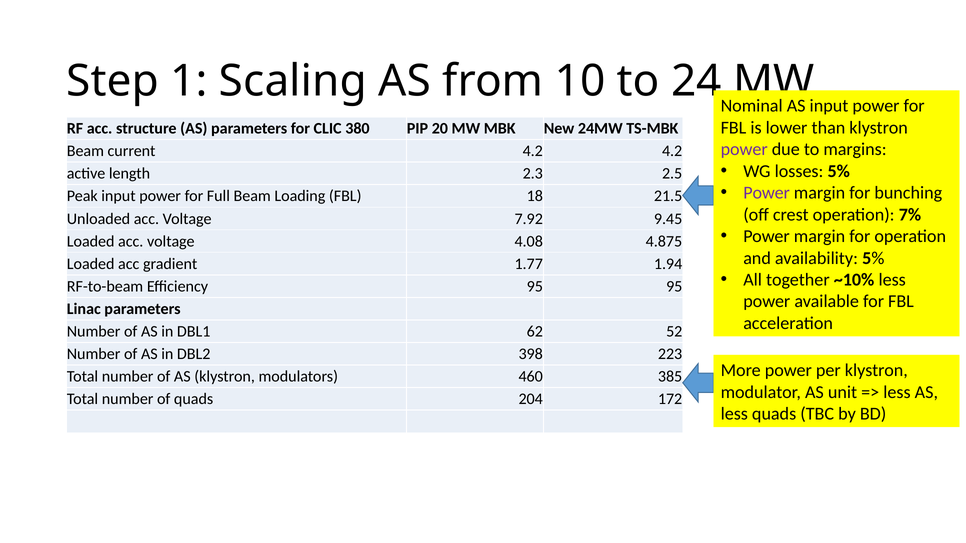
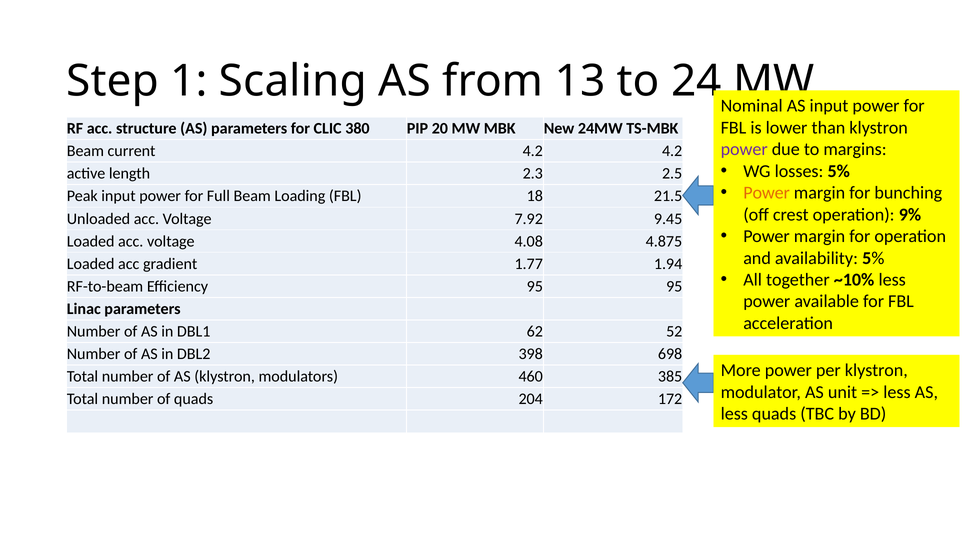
10: 10 -> 13
Power at (767, 193) colour: purple -> orange
7%: 7% -> 9%
223: 223 -> 698
